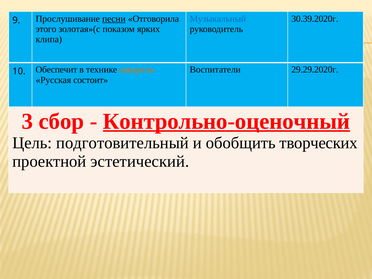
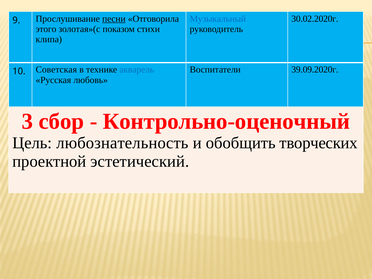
30.39.2020г: 30.39.2020г -> 30.02.2020г
ярких: ярких -> стихи
29.29.2020г: 29.29.2020г -> 39.09.2020г
Обеспечит: Обеспечит -> Советская
акварель colour: orange -> blue
состоит: состоит -> любовь
Контрольно-оценочный underline: present -> none
подготовительный: подготовительный -> любознательность
